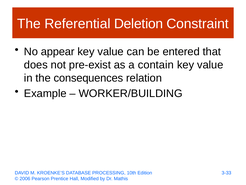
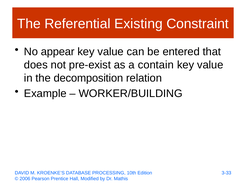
Deletion: Deletion -> Existing
consequences: consequences -> decomposition
